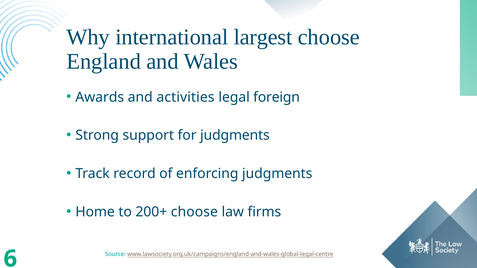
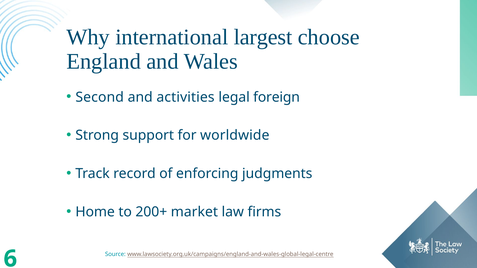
Awards: Awards -> Second
for judgments: judgments -> worldwide
200+ choose: choose -> market
